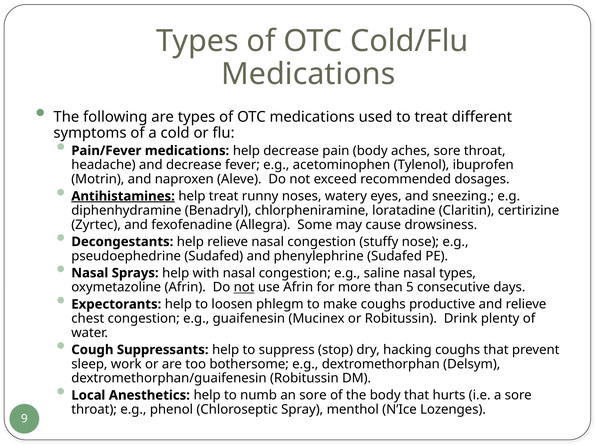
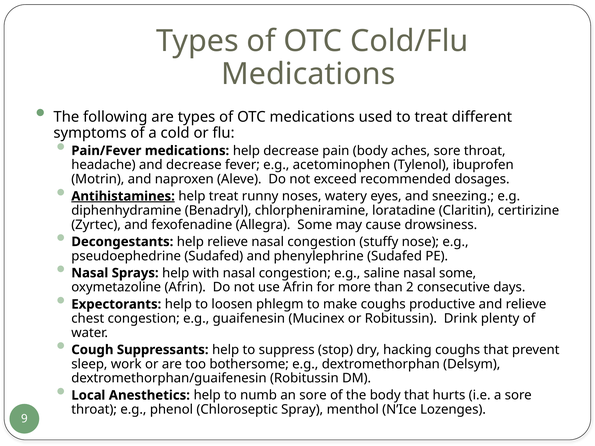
nasal types: types -> some
not at (244, 287) underline: present -> none
5: 5 -> 2
